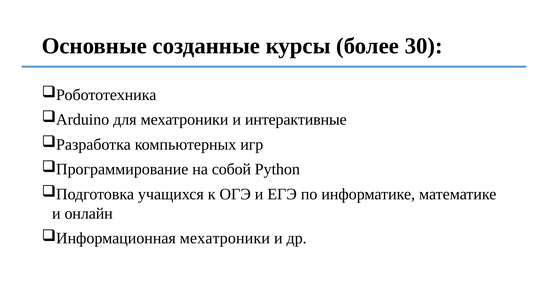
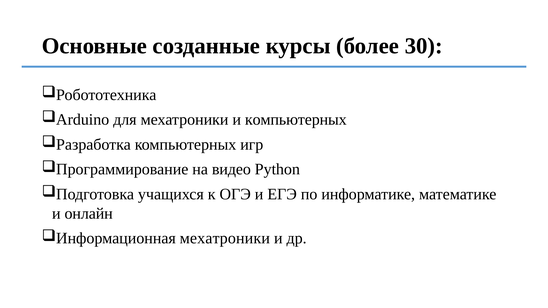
и интерактивные: интерактивные -> компьютерных
собой: собой -> видео
